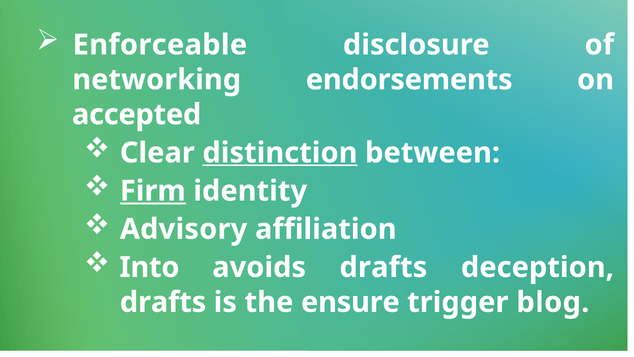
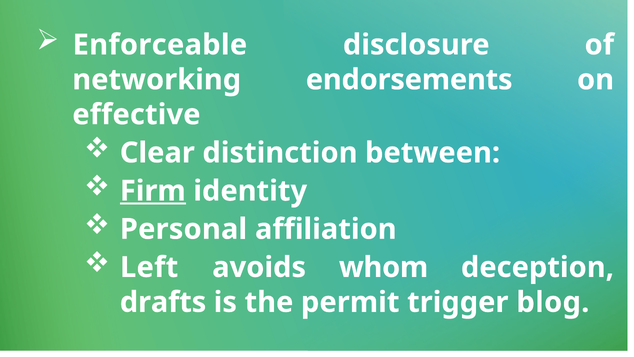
accepted: accepted -> effective
distinction underline: present -> none
Advisory: Advisory -> Personal
Into: Into -> Left
avoids drafts: drafts -> whom
ensure: ensure -> permit
